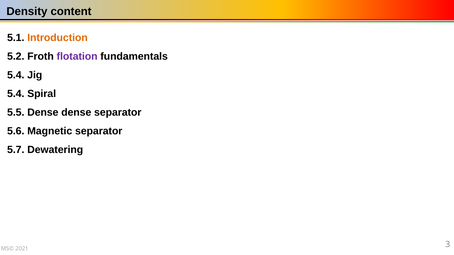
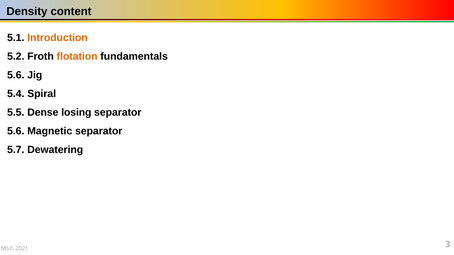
flotation colour: purple -> orange
5.4 at (16, 75): 5.4 -> 5.6
Dense dense: dense -> losing
